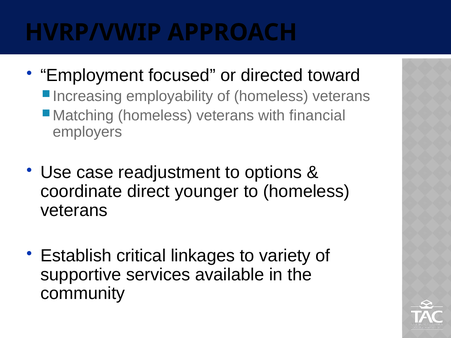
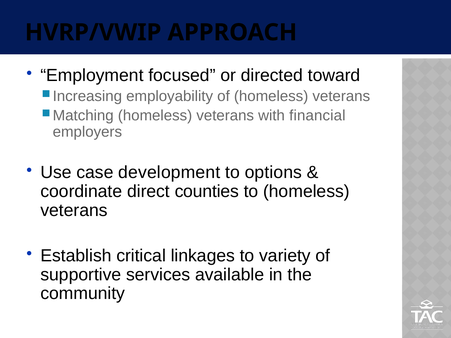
readjustment: readjustment -> development
younger: younger -> counties
